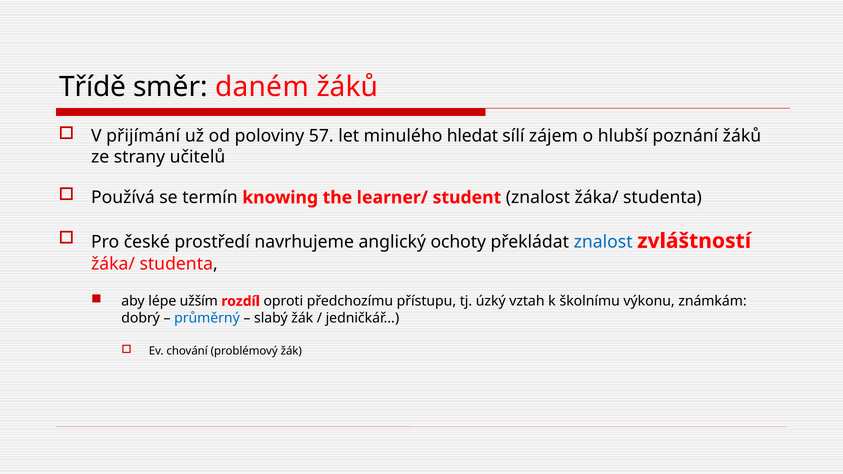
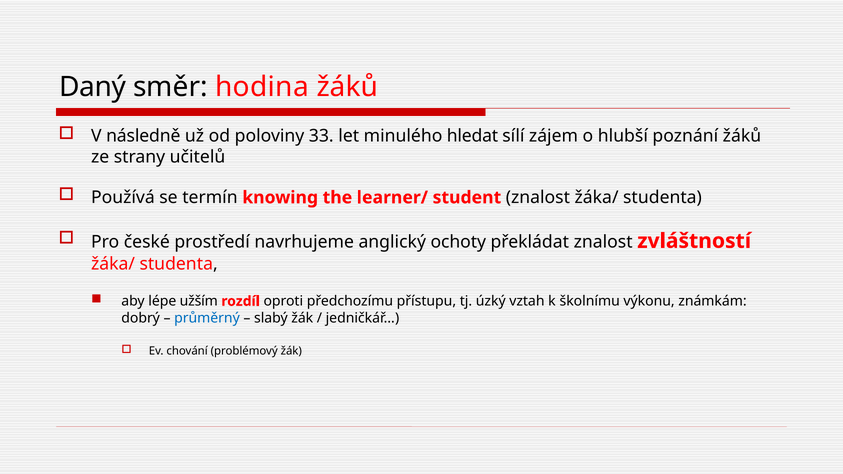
Třídě: Třídě -> Daný
daném: daném -> hodina
přijímání: přijímání -> následně
57: 57 -> 33
znalost at (603, 242) colour: blue -> black
